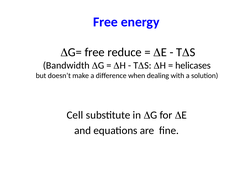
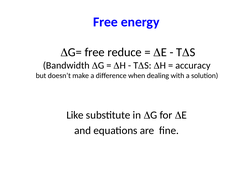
helicases: helicases -> accuracy
Cell: Cell -> Like
